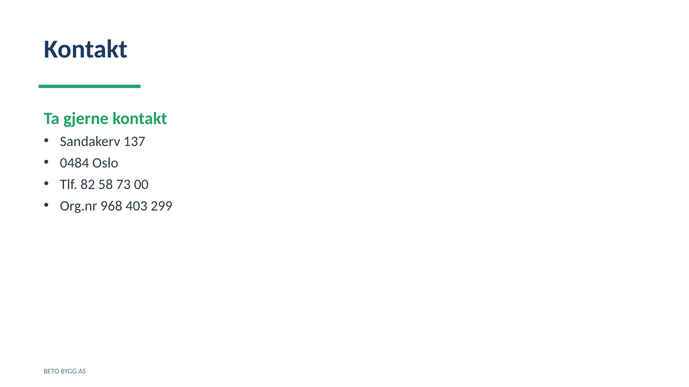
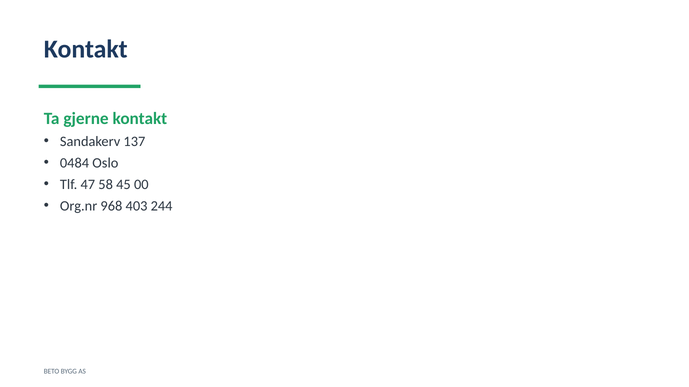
82: 82 -> 47
73: 73 -> 45
299: 299 -> 244
